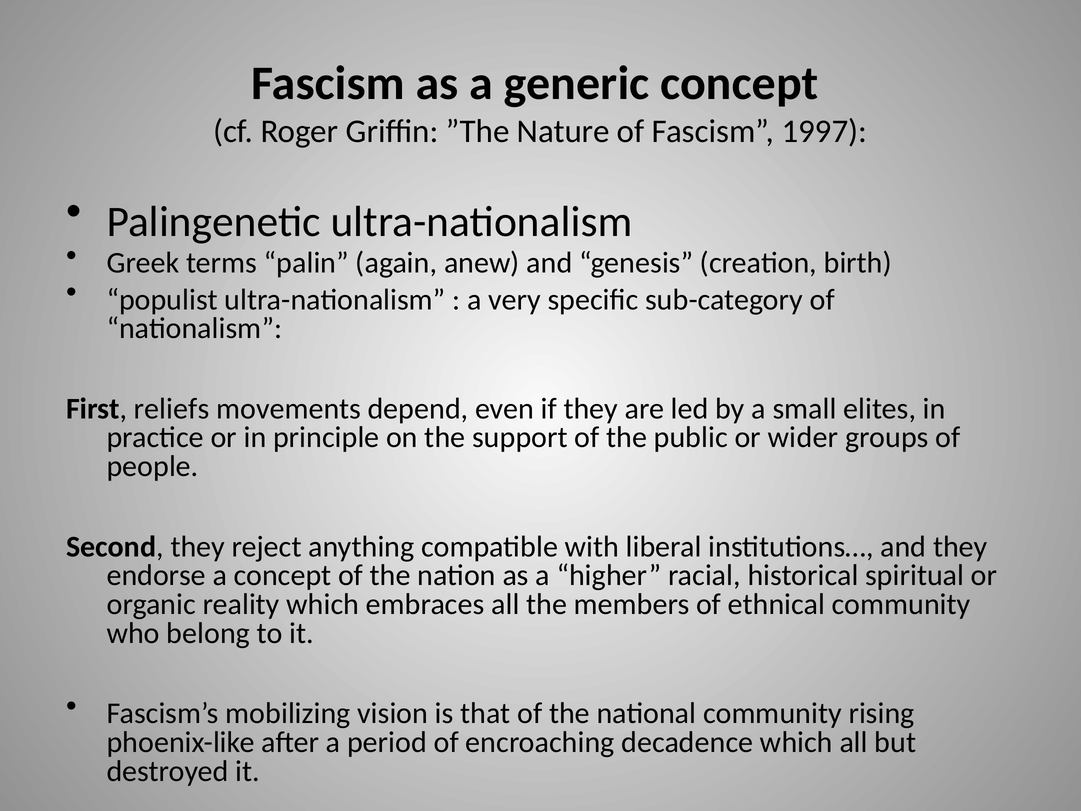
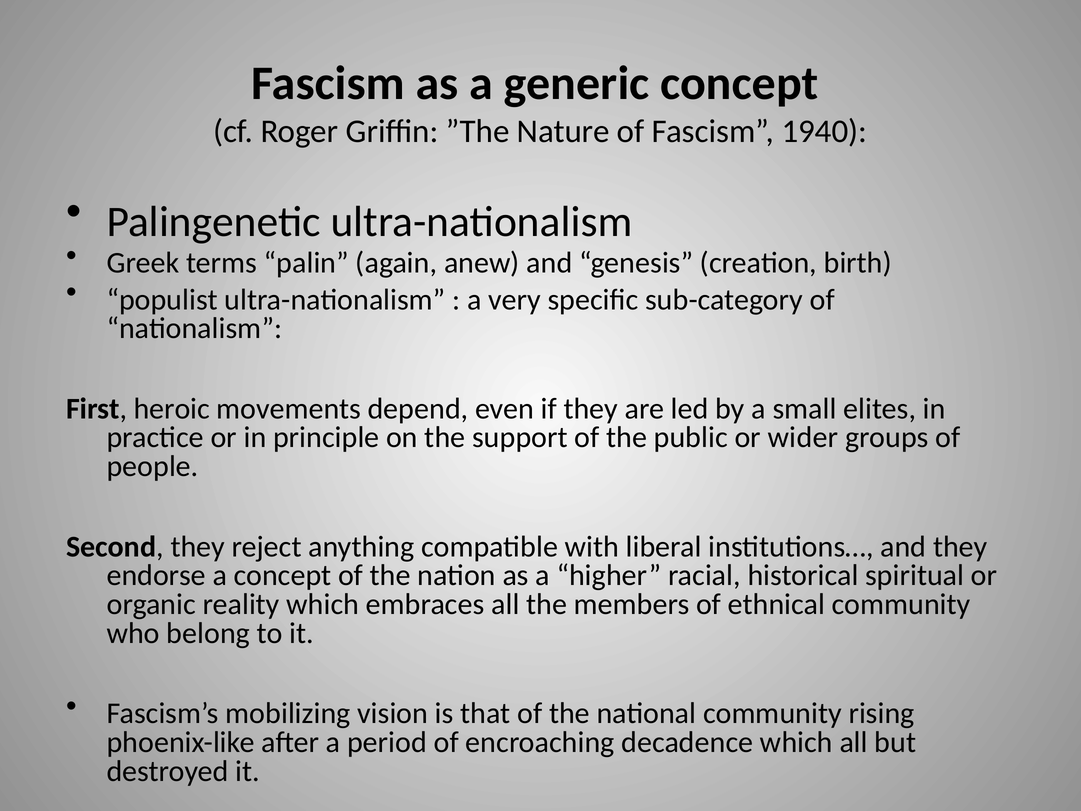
1997: 1997 -> 1940
reliefs: reliefs -> heroic
